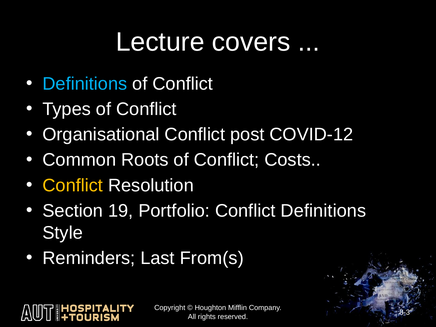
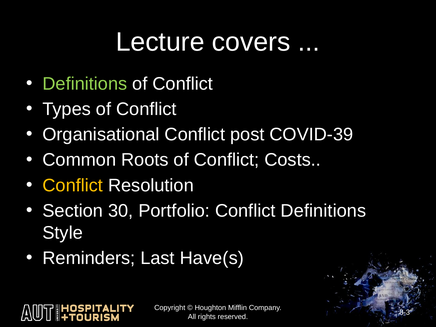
Definitions at (85, 84) colour: light blue -> light green
COVID-12: COVID-12 -> COVID-39
19: 19 -> 30
From(s: From(s -> Have(s
